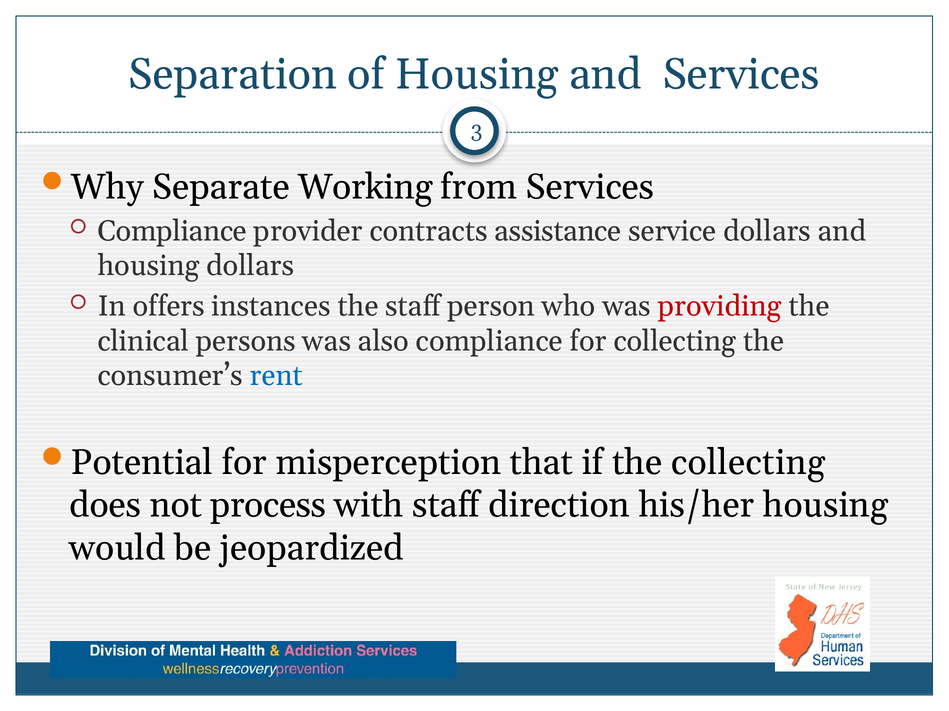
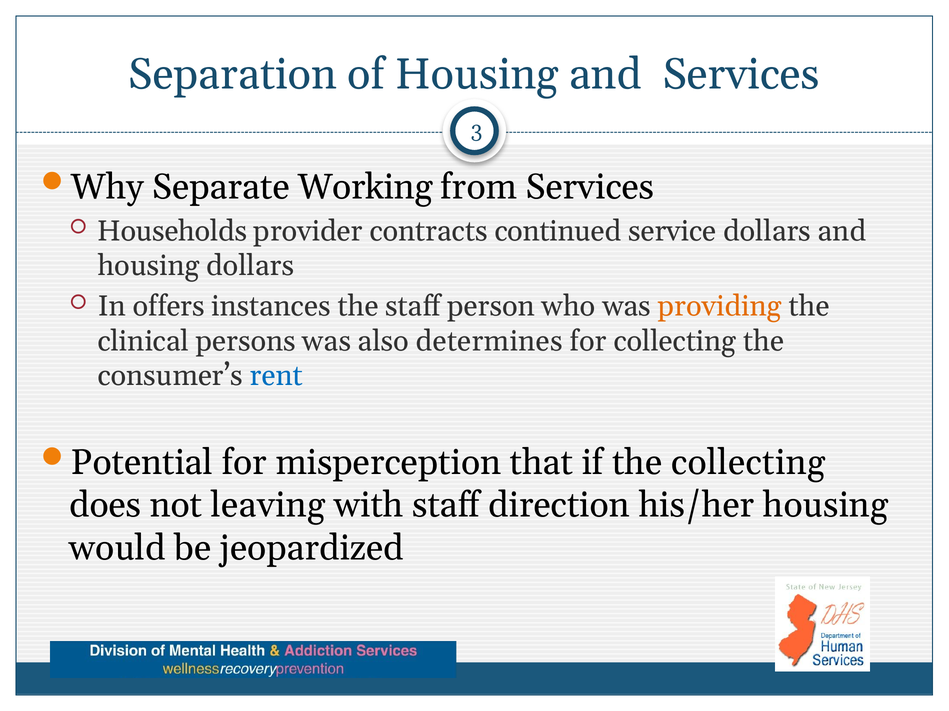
Compliance at (172, 231): Compliance -> Households
assistance: assistance -> continued
providing colour: red -> orange
also compliance: compliance -> determines
process: process -> leaving
